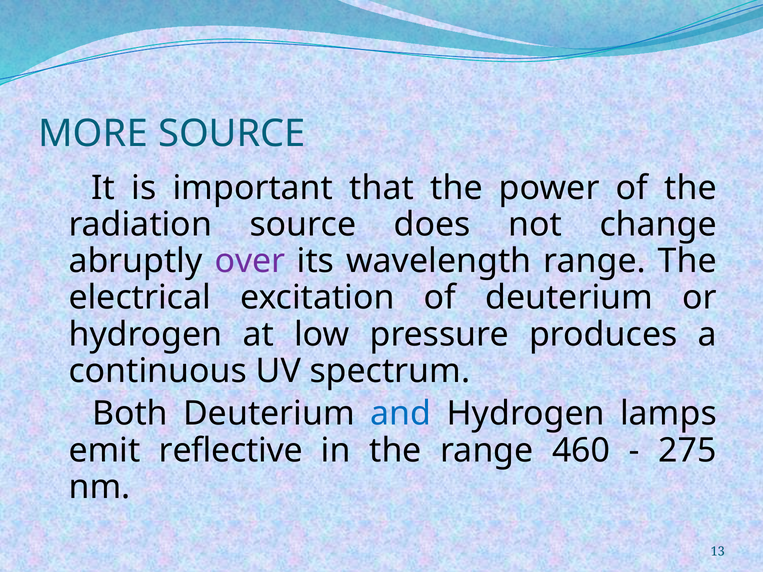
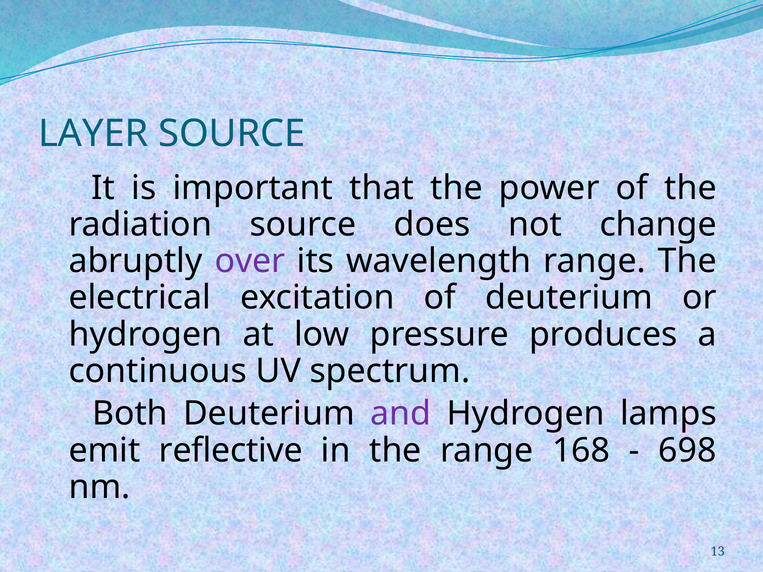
MORE: MORE -> LAYER
and colour: blue -> purple
460: 460 -> 168
275: 275 -> 698
